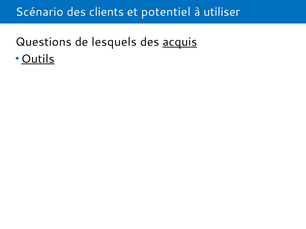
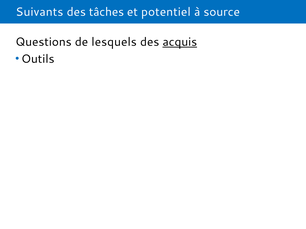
Scénario: Scénario -> Suivants
clients: clients -> tâches
utiliser: utiliser -> source
Outils underline: present -> none
